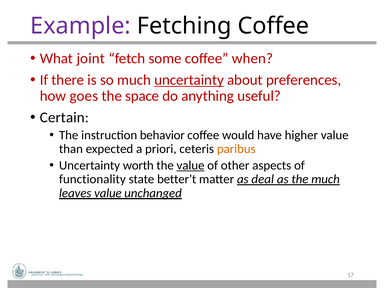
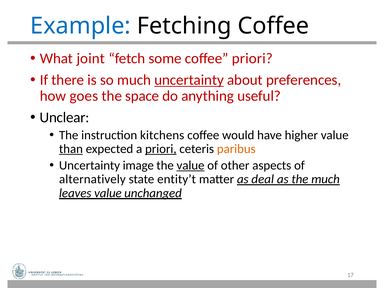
Example colour: purple -> blue
coffee when: when -> priori
Certain: Certain -> Unclear
behavior: behavior -> kitchens
than underline: none -> present
priori at (161, 149) underline: none -> present
worth: worth -> image
functionality: functionality -> alternatively
better’t: better’t -> entity’t
